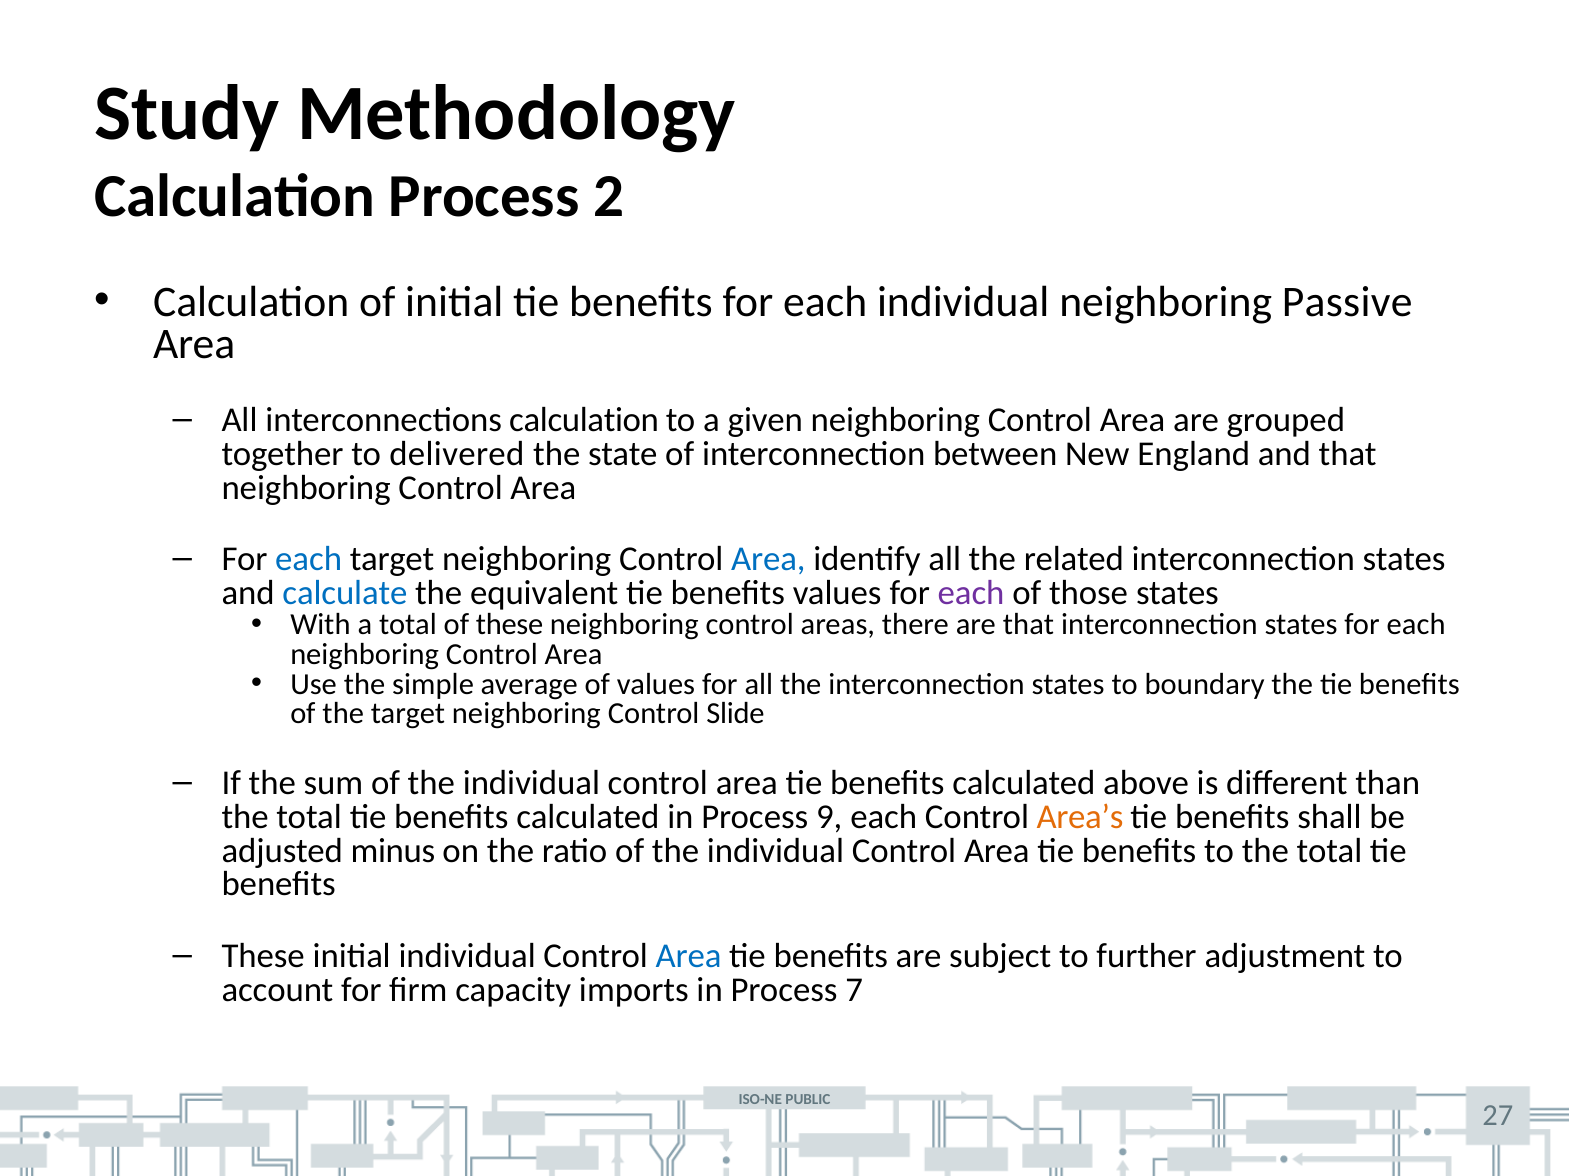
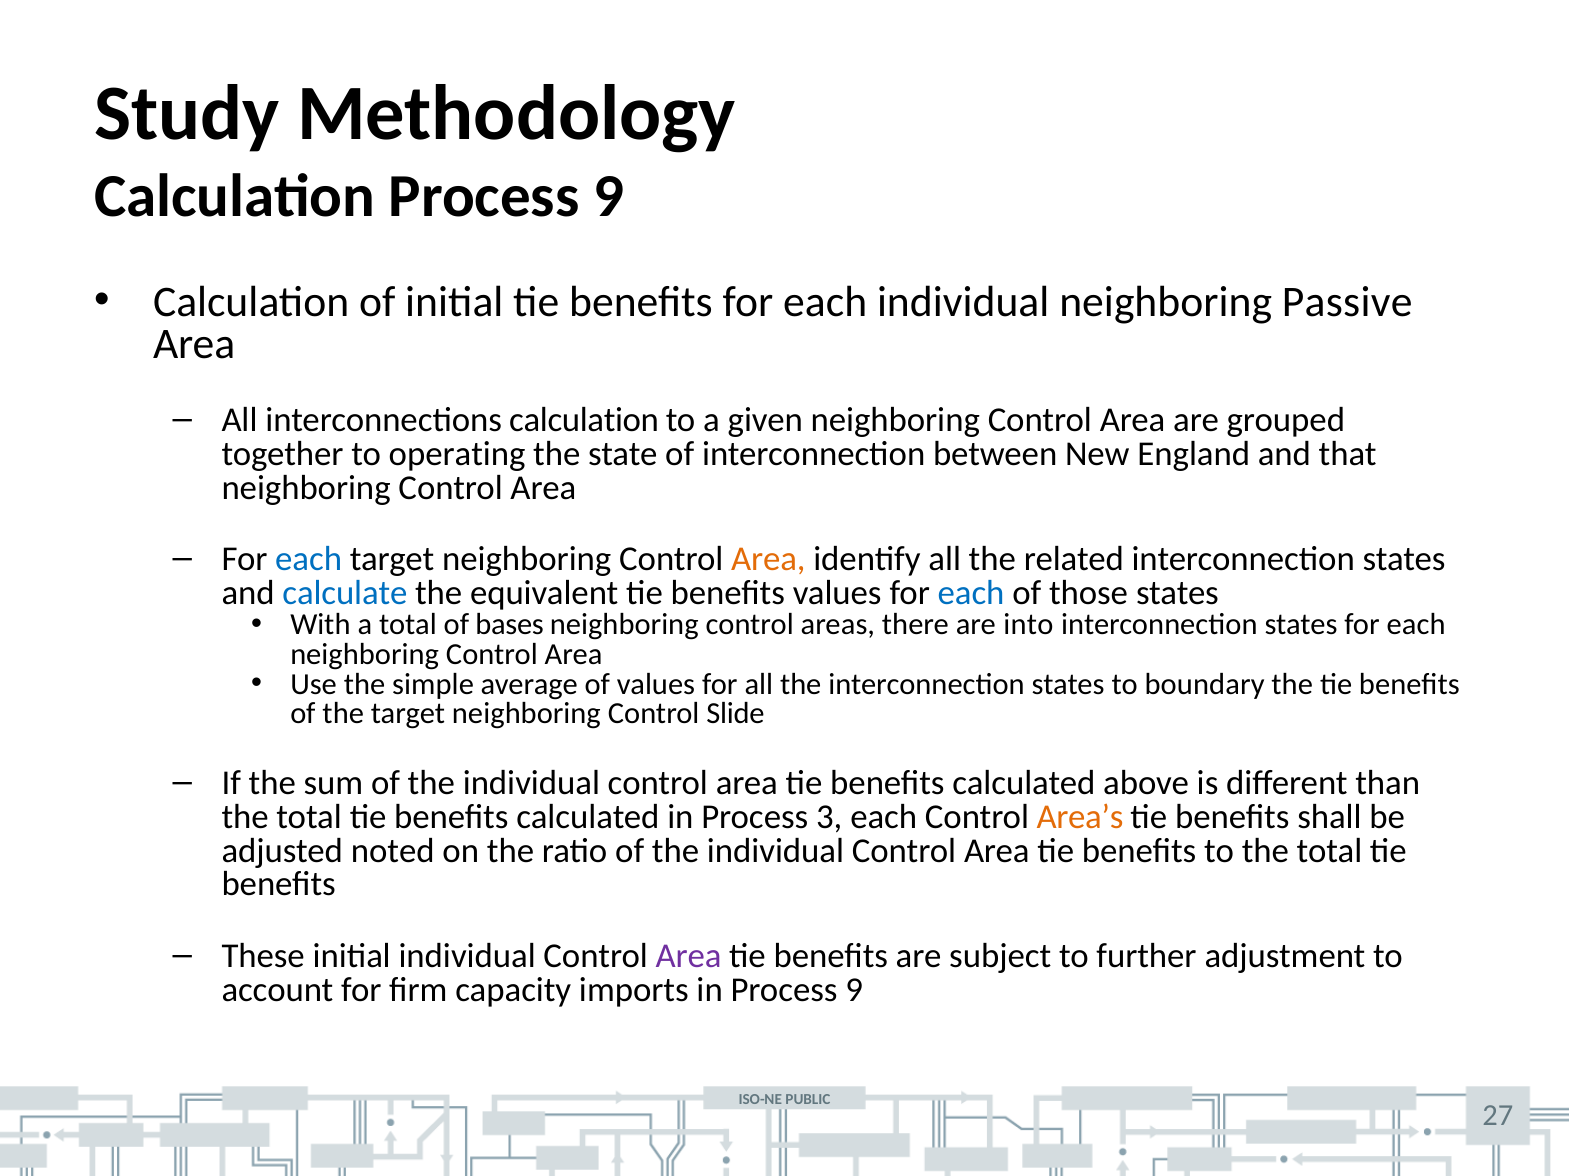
Calculation Process 2: 2 -> 9
delivered: delivered -> operating
Area at (768, 560) colour: blue -> orange
each at (971, 593) colour: purple -> blue
of these: these -> bases
are that: that -> into
9: 9 -> 3
minus: minus -> noted
Area at (689, 957) colour: blue -> purple
in Process 7: 7 -> 9
